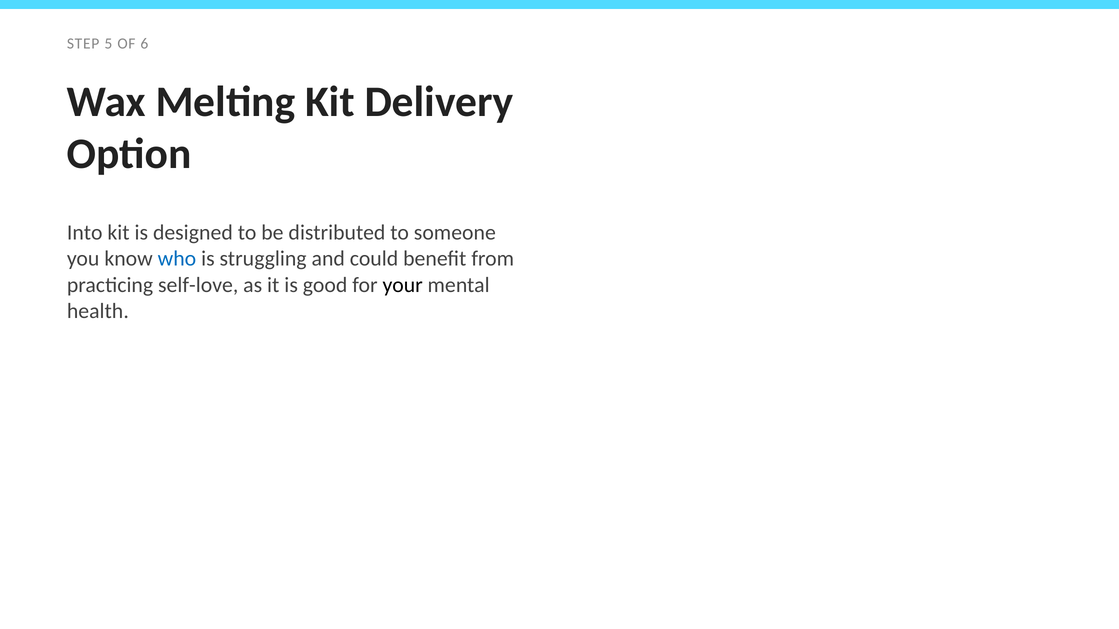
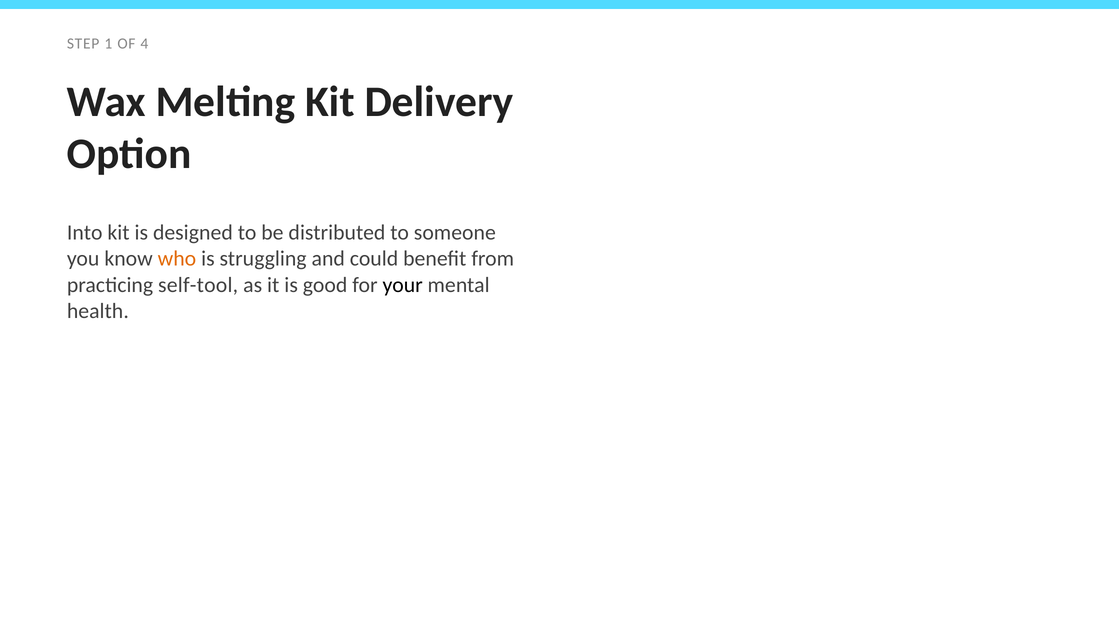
5: 5 -> 1
6: 6 -> 4
who colour: blue -> orange
self-love: self-love -> self-tool
